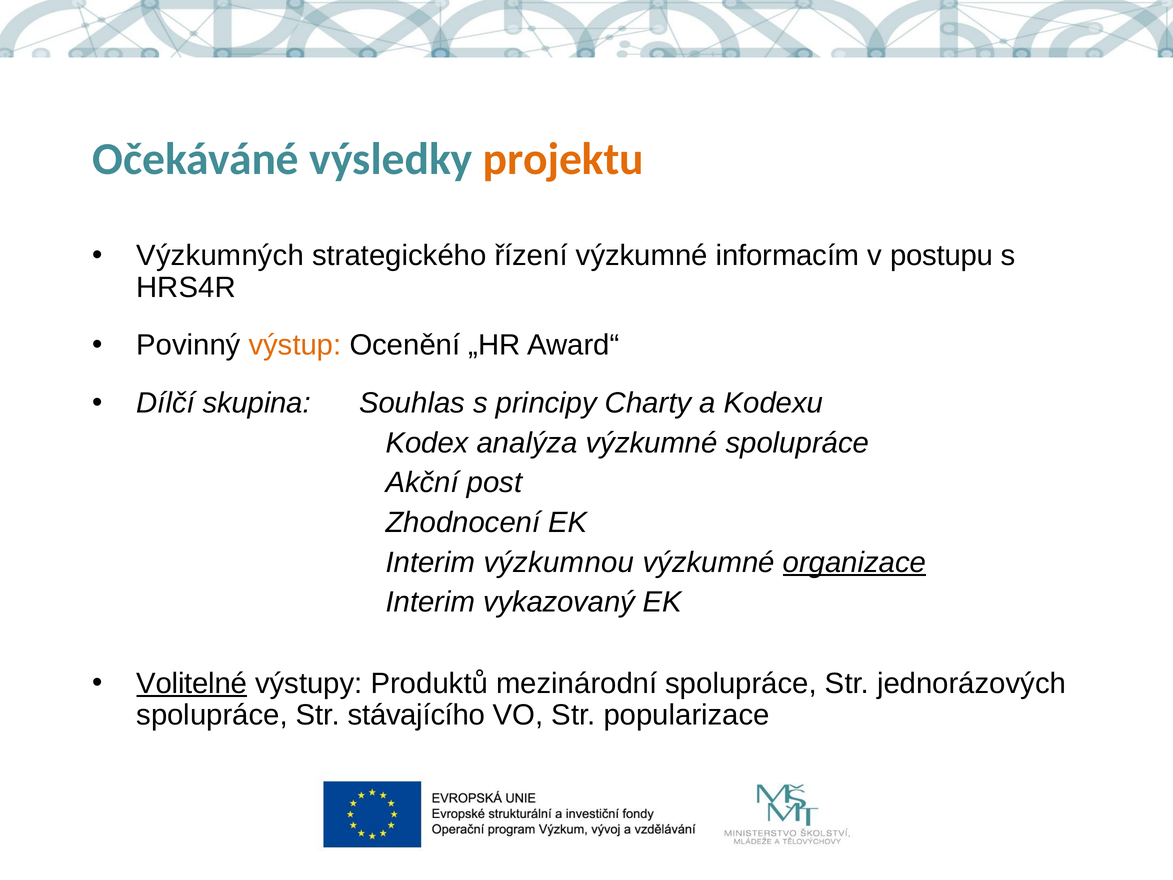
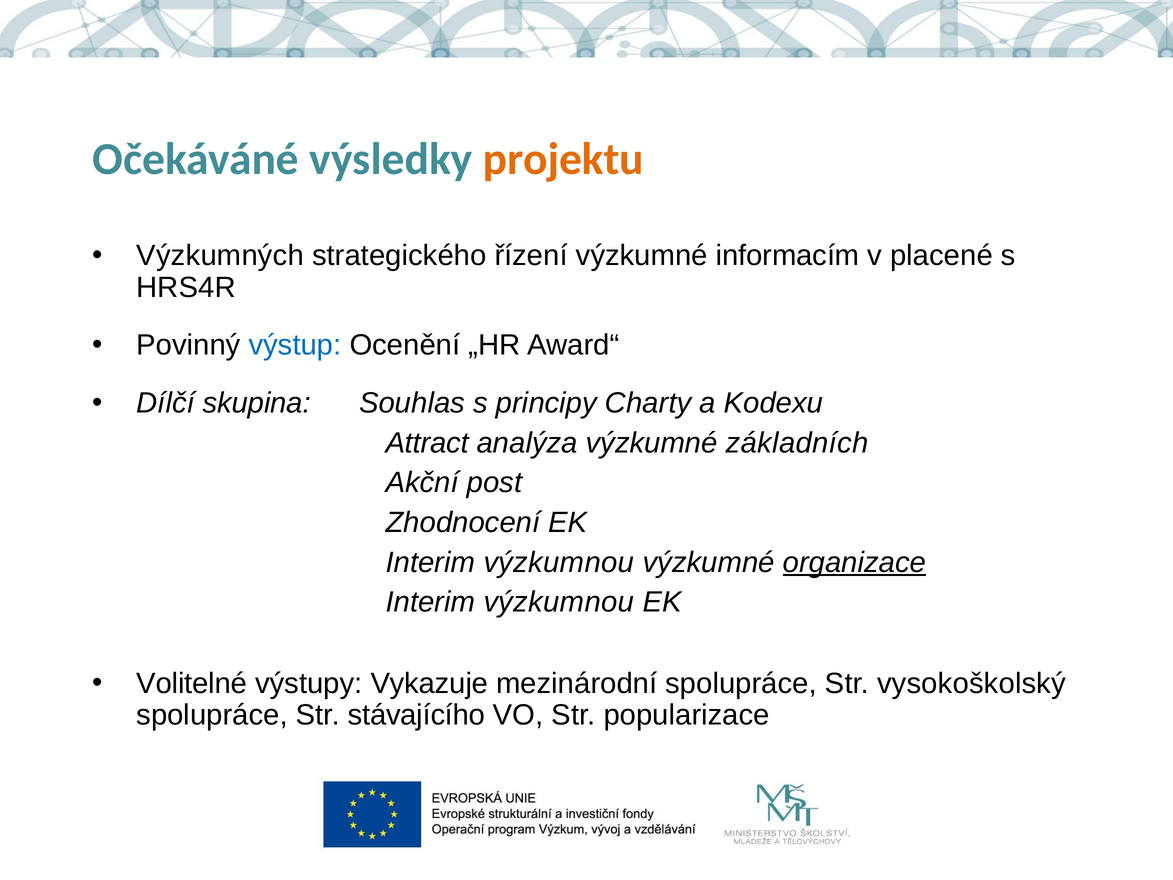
postupu: postupu -> placené
výstup colour: orange -> blue
Kodex: Kodex -> Attract
výzkumné spolupráce: spolupráce -> základních
vykazovaný at (559, 602): vykazovaný -> výzkumnou
Volitelné underline: present -> none
Produktů: Produktů -> Vykazuje
jednorázových: jednorázových -> vysokoškolský
